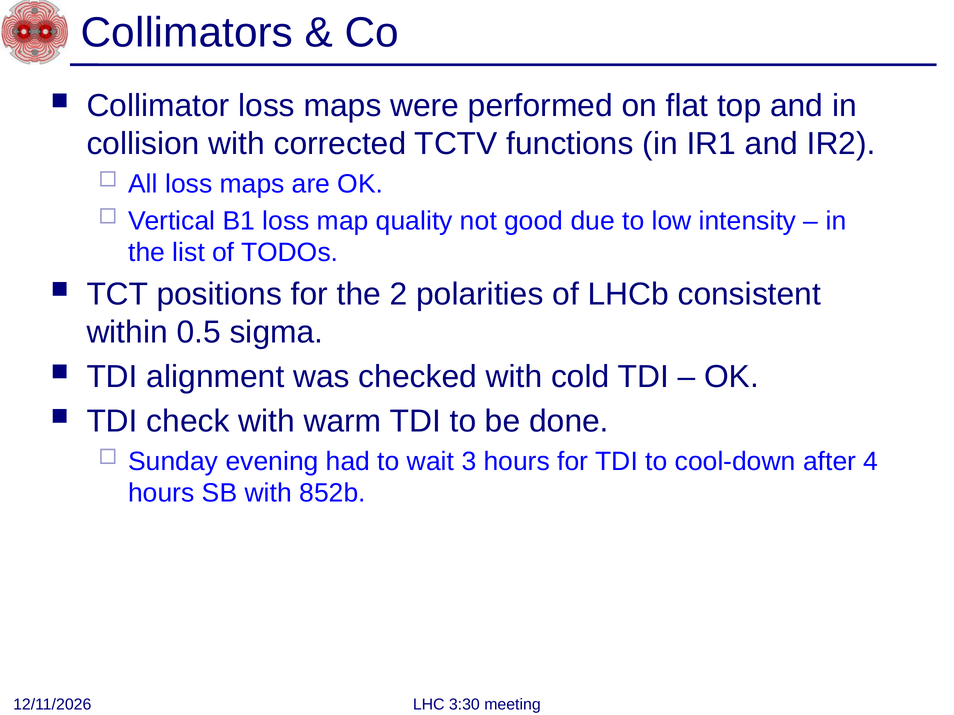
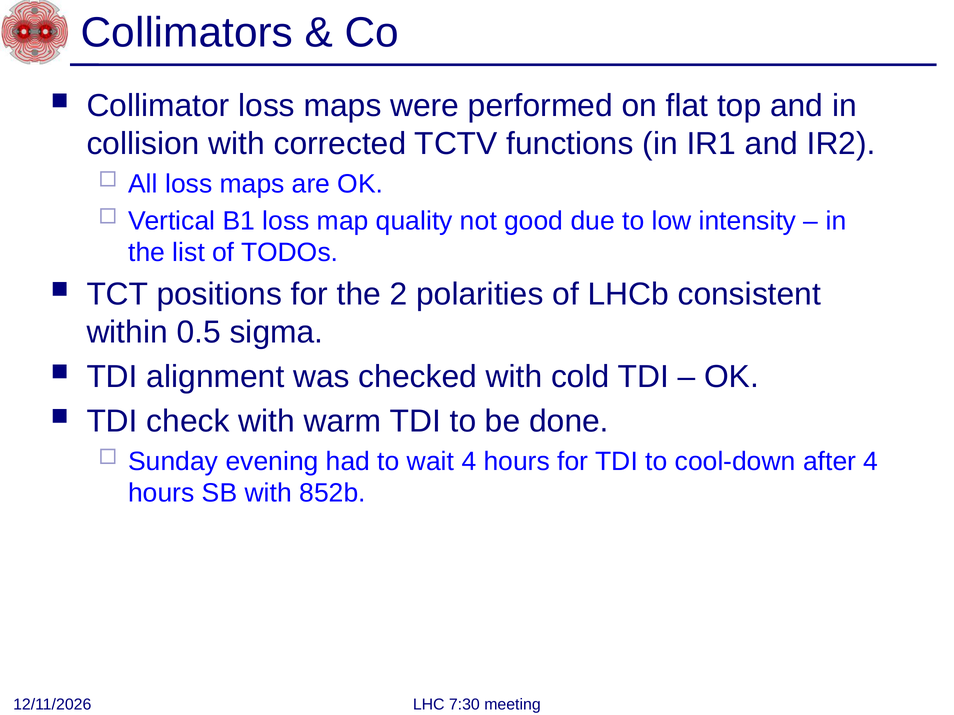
wait 3: 3 -> 4
3:30: 3:30 -> 7:30
